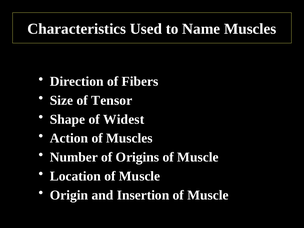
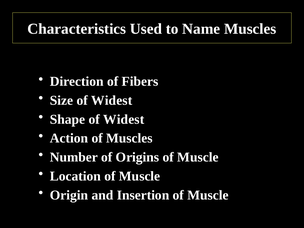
Size of Tensor: Tensor -> Widest
